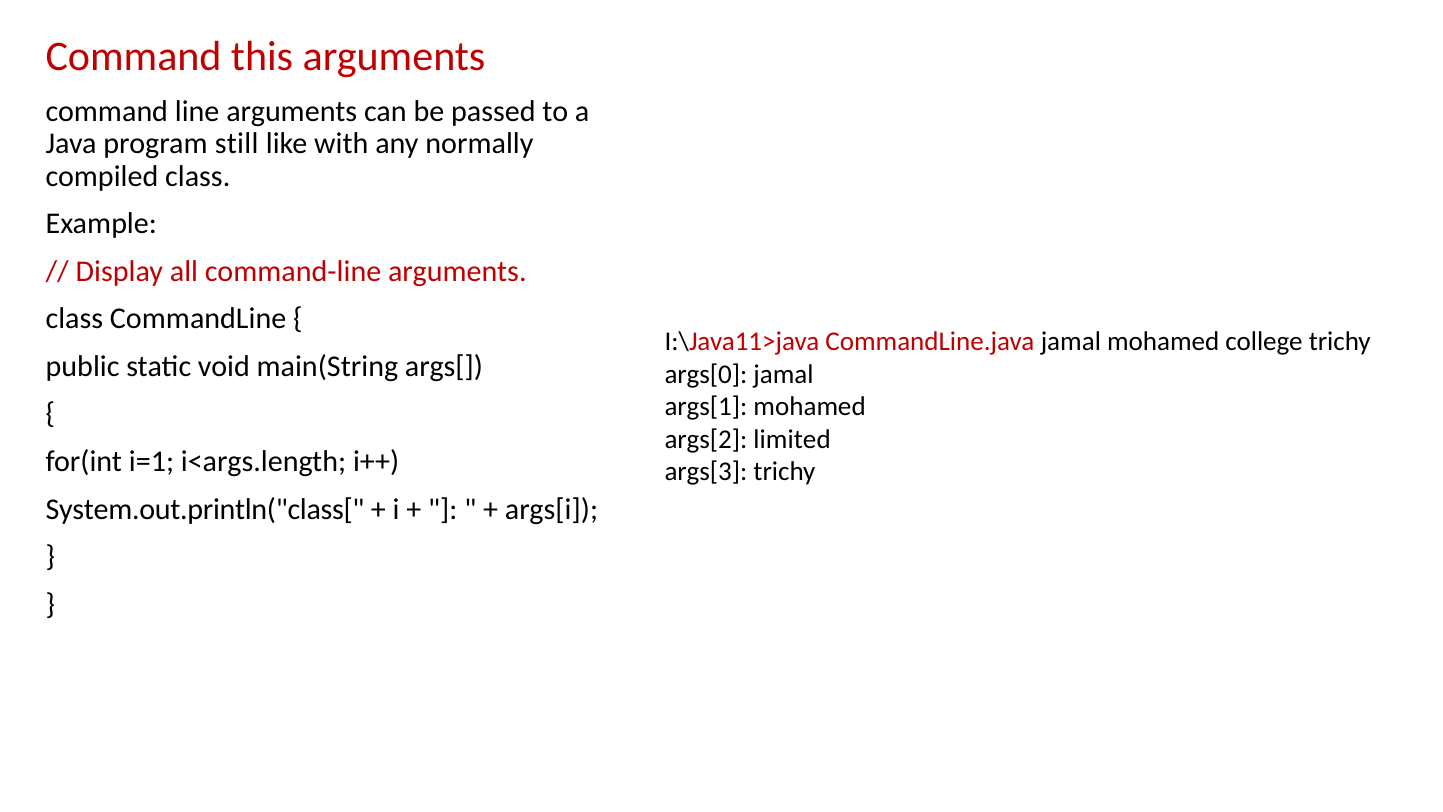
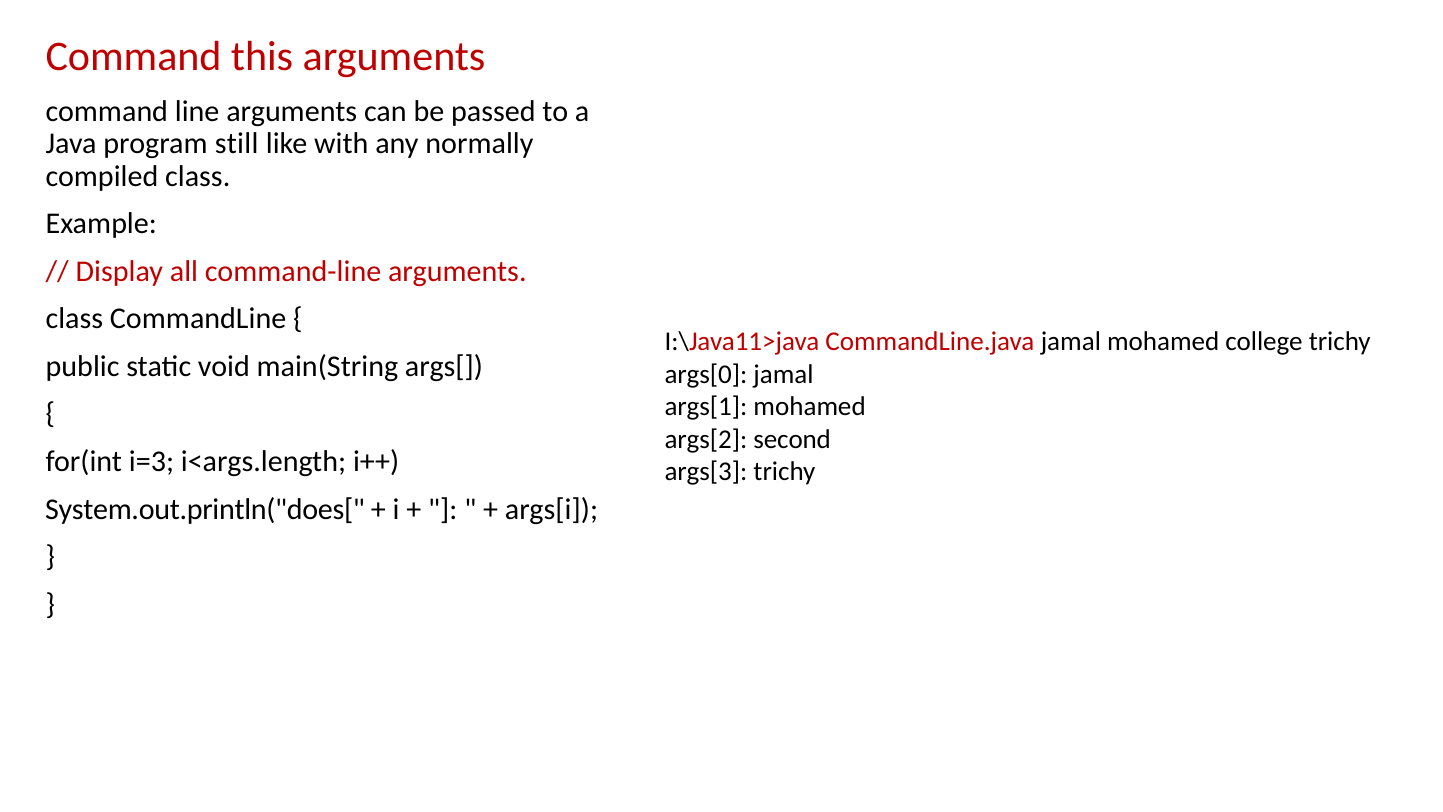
limited: limited -> second
i=1: i=1 -> i=3
System.out.println("class[: System.out.println("class[ -> System.out.println("does[
